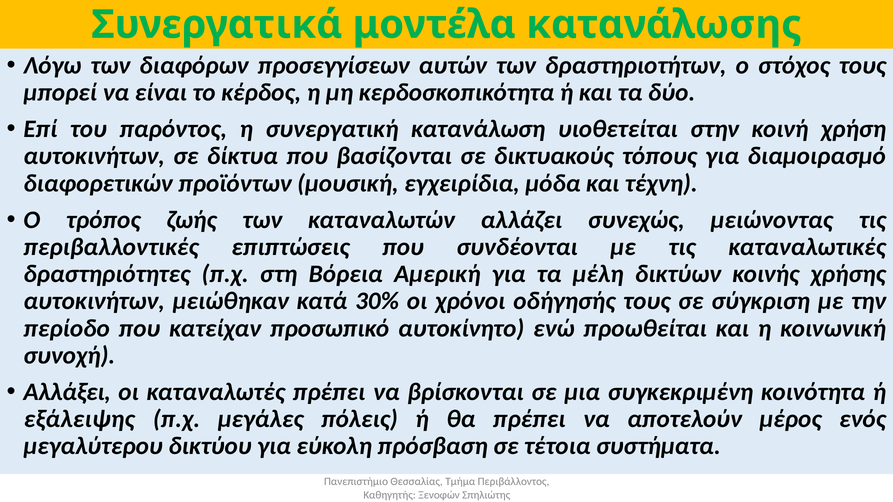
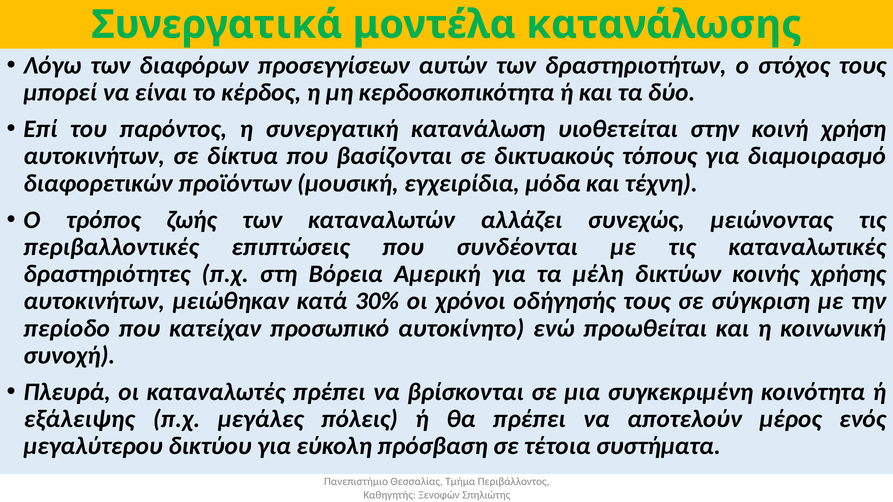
Αλλάξει: Αλλάξει -> Πλευρά
